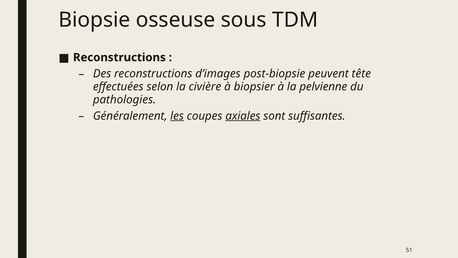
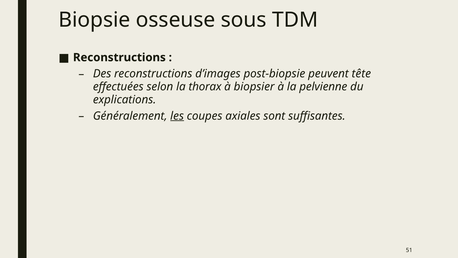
civière: civière -> thorax
pathologies: pathologies -> explications
axiales underline: present -> none
